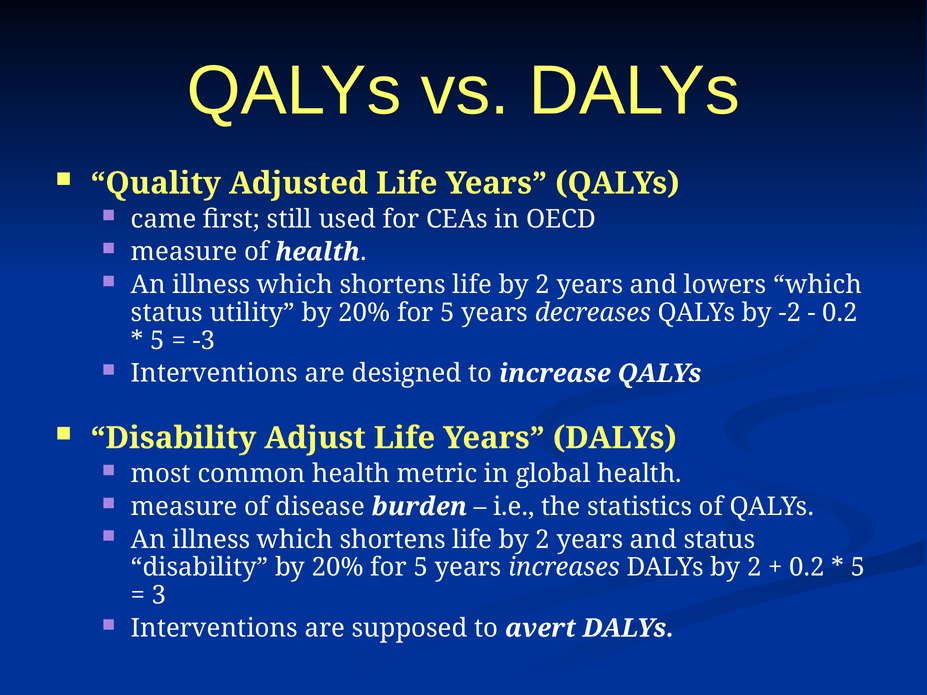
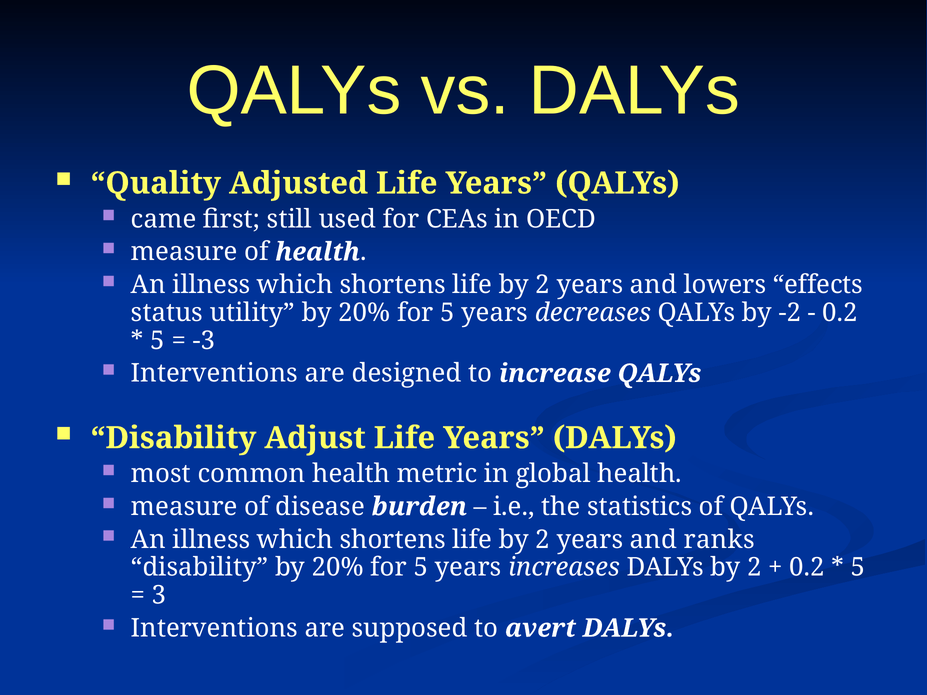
lowers which: which -> effects
and status: status -> ranks
